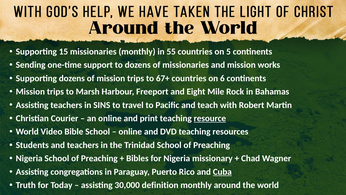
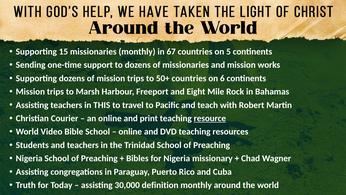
55: 55 -> 67
67+: 67+ -> 50+
SINS: SINS -> THIS
Cuba underline: present -> none
